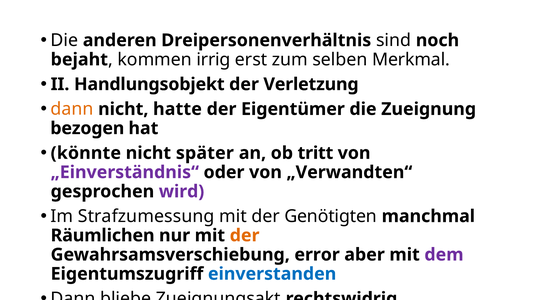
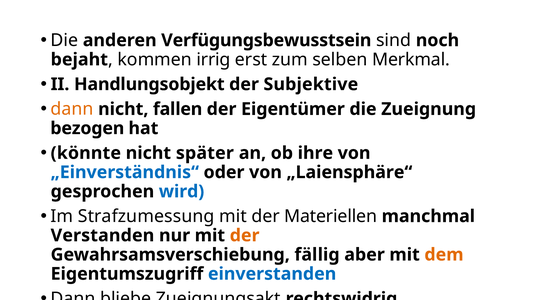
Dreipersonenverhältnis: Dreipersonenverhältnis -> Verfügungsbewusstsein
Verletzung: Verletzung -> Subjektive
hatte: hatte -> fallen
tritt: tritt -> ihre
„Einverständnis“ colour: purple -> blue
„Verwandten“: „Verwandten“ -> „Laiensphäre“
wird colour: purple -> blue
Genötigten: Genötigten -> Materiellen
Räumlichen: Räumlichen -> Verstanden
error: error -> fällig
dem colour: purple -> orange
